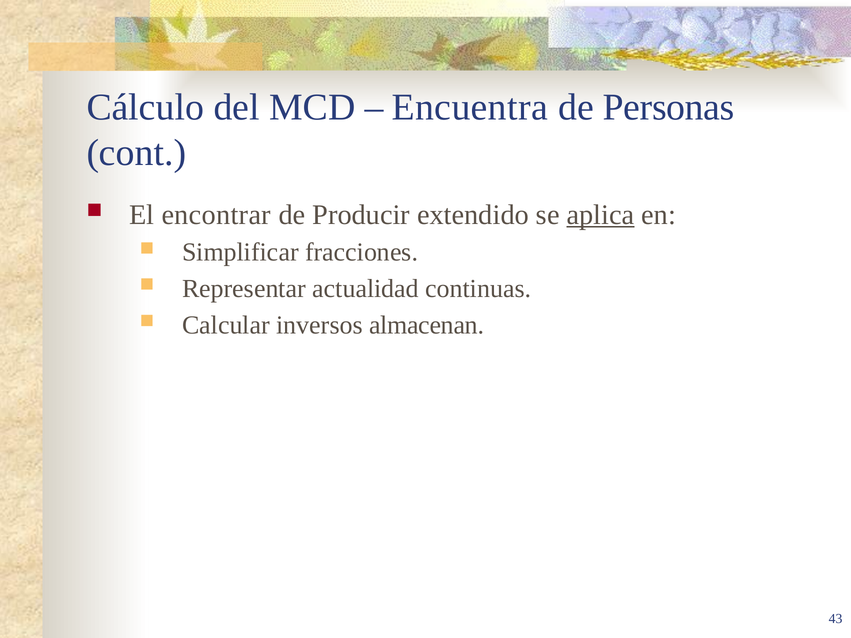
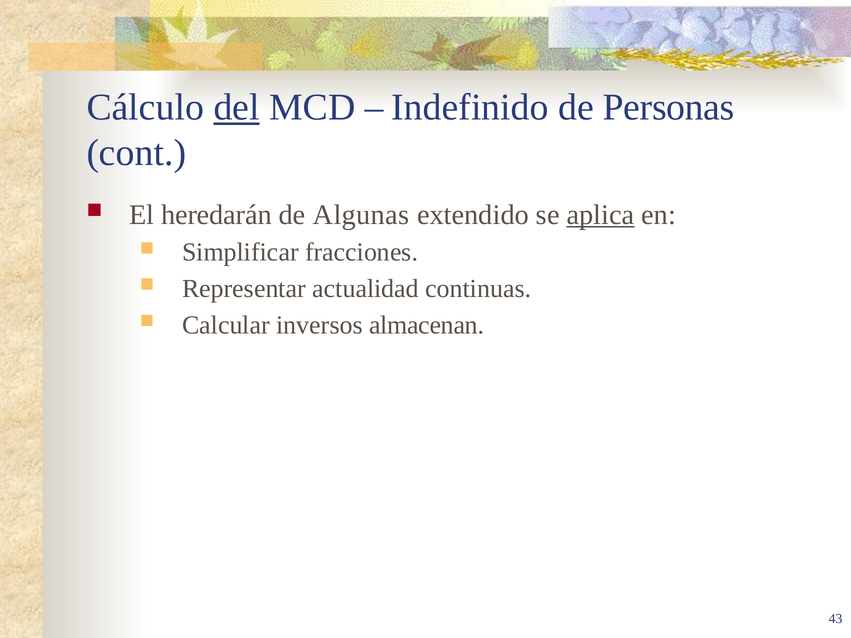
del underline: none -> present
Encuentra: Encuentra -> Indefinido
encontrar: encontrar -> heredarán
Producir: Producir -> Algunas
